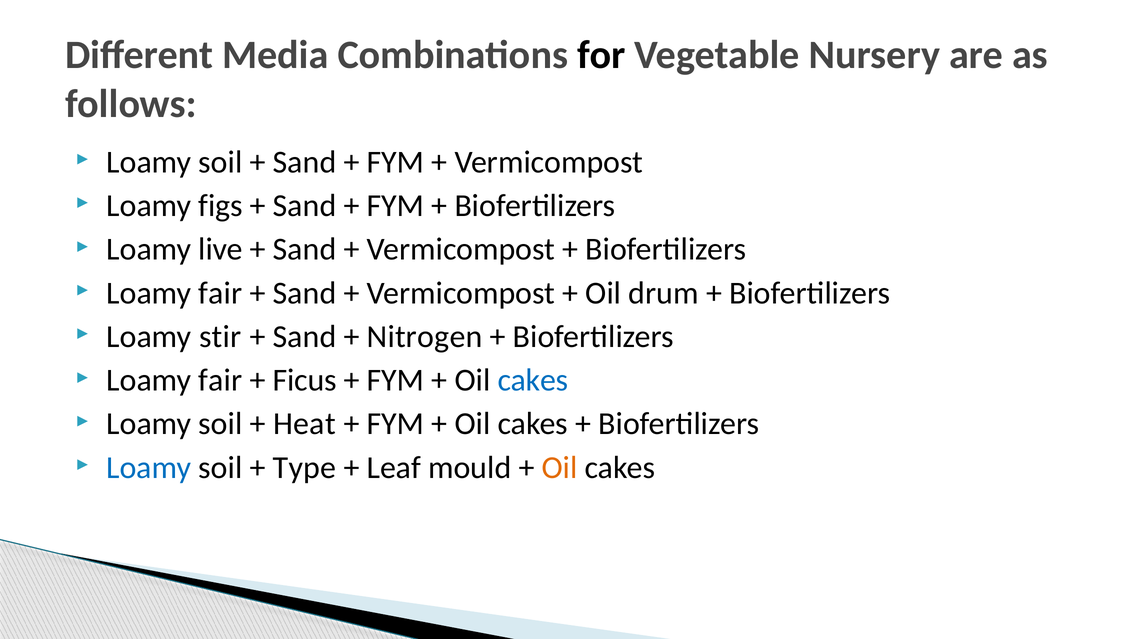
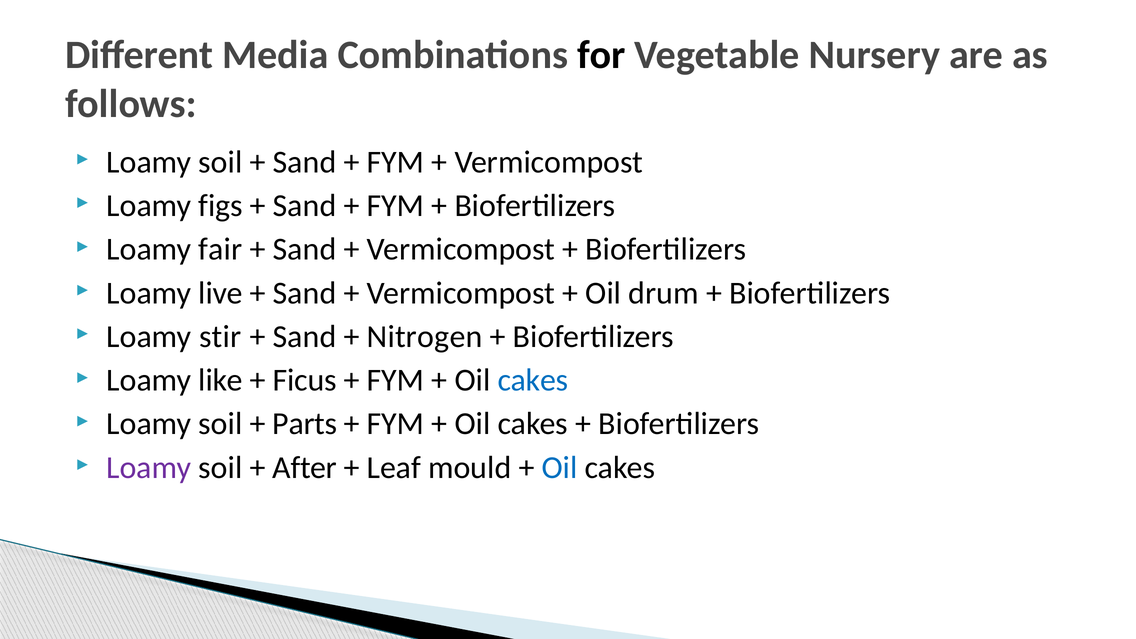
live: live -> fair
fair at (220, 293): fair -> live
fair at (220, 380): fair -> like
Heat: Heat -> Parts
Loamy at (149, 468) colour: blue -> purple
Type: Type -> After
Oil at (560, 468) colour: orange -> blue
